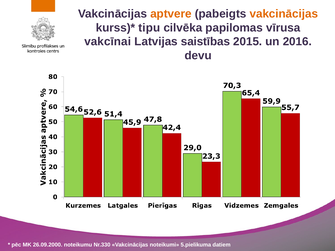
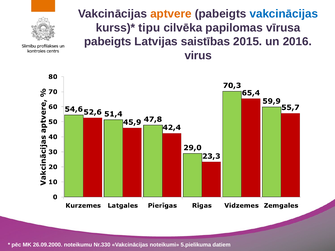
vakcinācijas at (284, 14) colour: orange -> blue
vakcīnai at (108, 42): vakcīnai -> pabeigts
devu: devu -> virus
